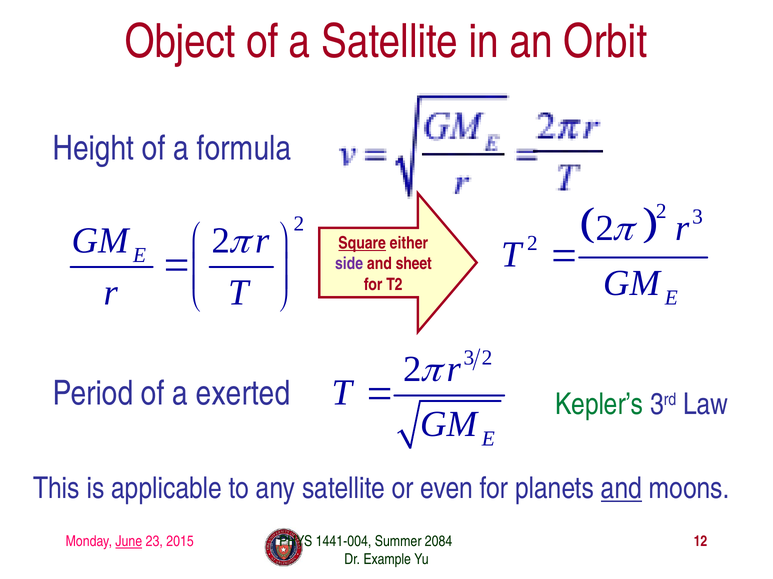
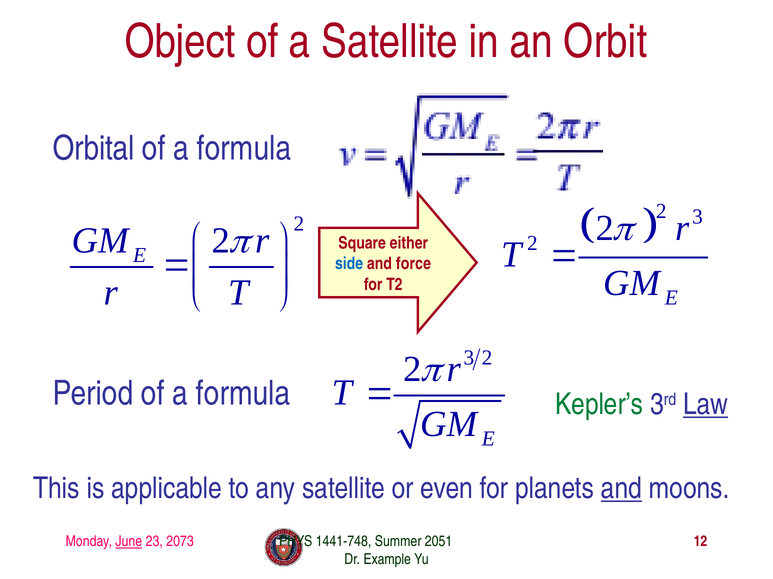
Height: Height -> Orbital
Square underline: present -> none
side colour: purple -> blue
sheet: sheet -> force
Period of a exerted: exerted -> formula
Law underline: none -> present
2015: 2015 -> 2073
1441-004: 1441-004 -> 1441-748
2084: 2084 -> 2051
